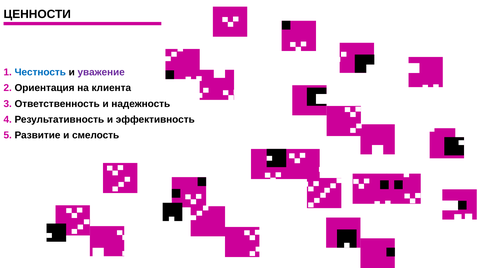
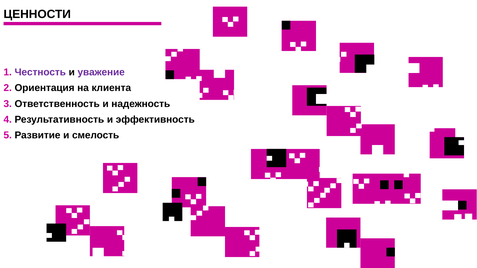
Честность colour: blue -> purple
